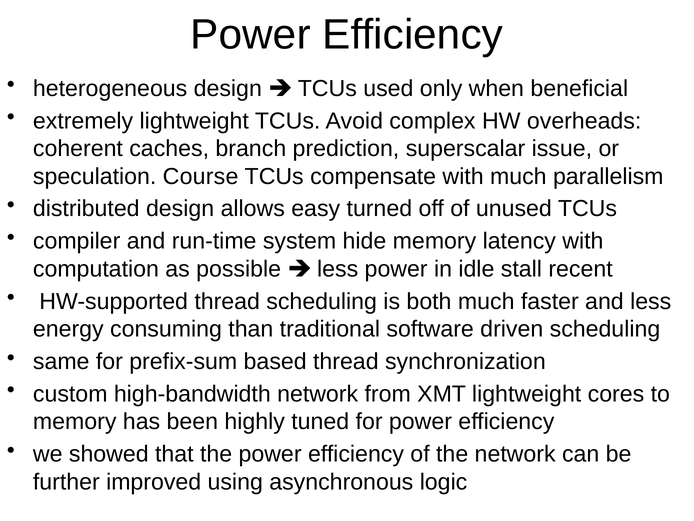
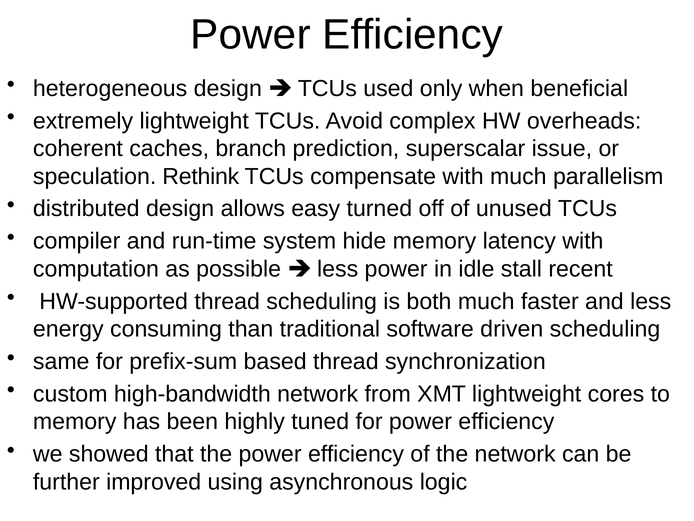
Course: Course -> Rethink
